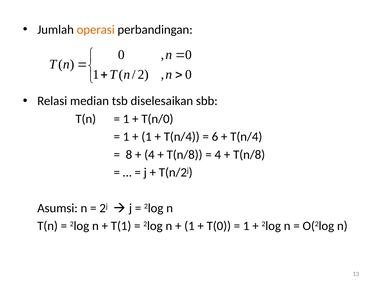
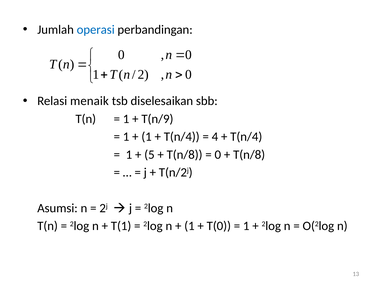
operasi colour: orange -> blue
median: median -> menaik
T(n/0: T(n/0 -> T(n/9
6: 6 -> 4
8 at (129, 154): 8 -> 1
4 at (149, 154): 4 -> 5
4 at (218, 154): 4 -> 0
